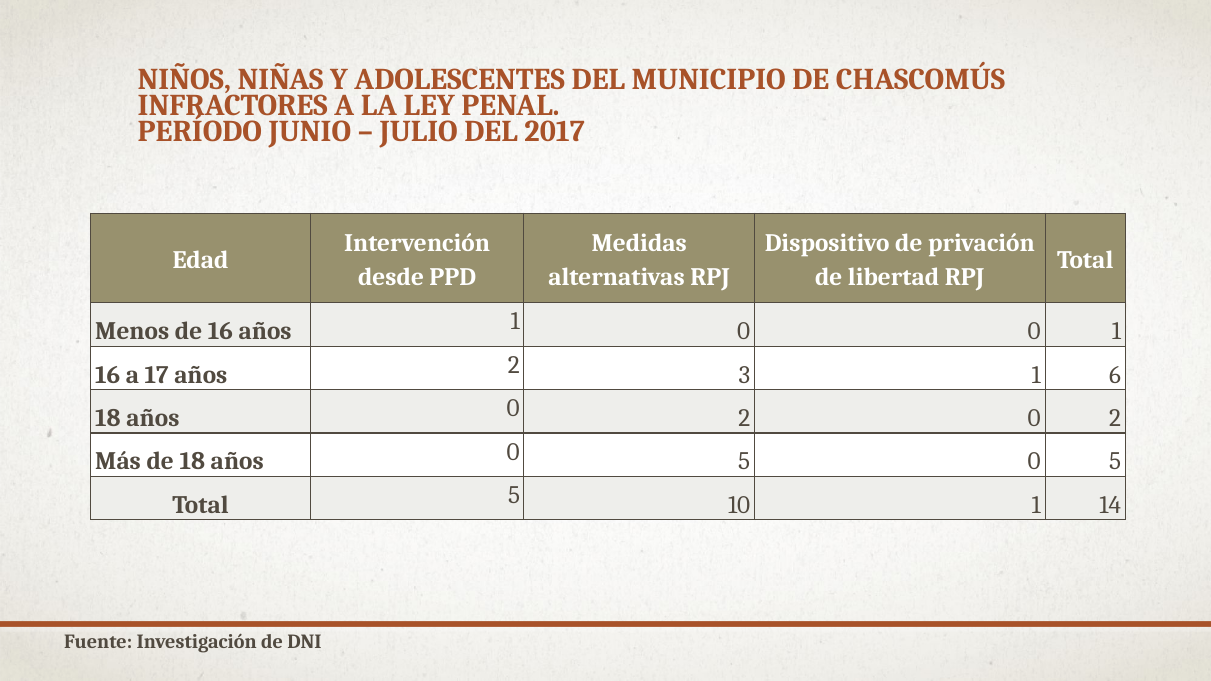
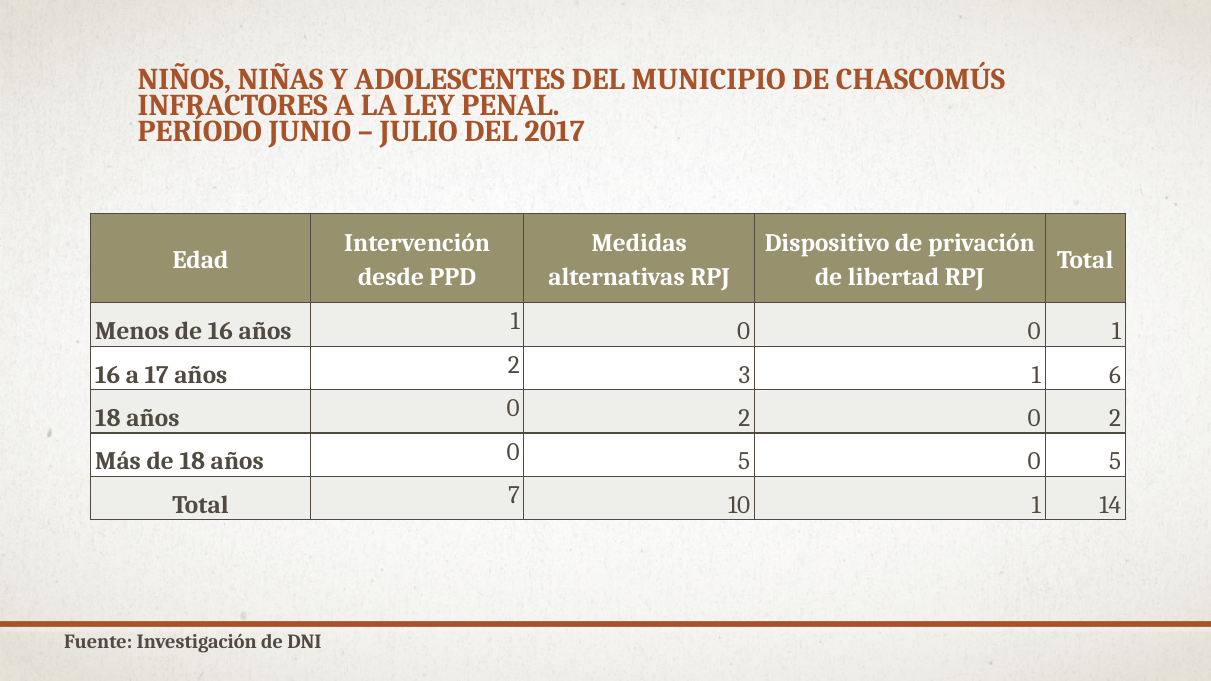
Total 5: 5 -> 7
